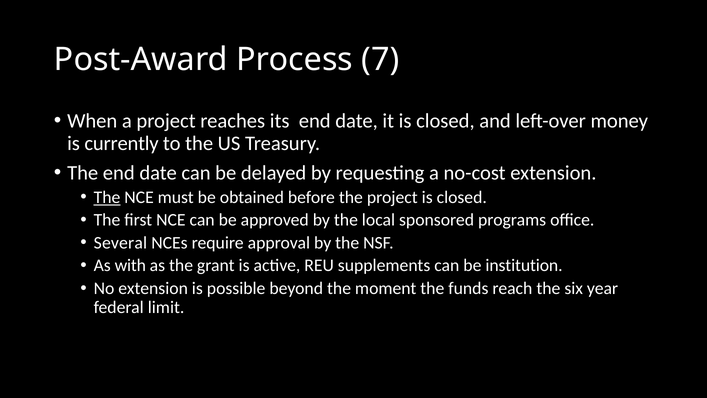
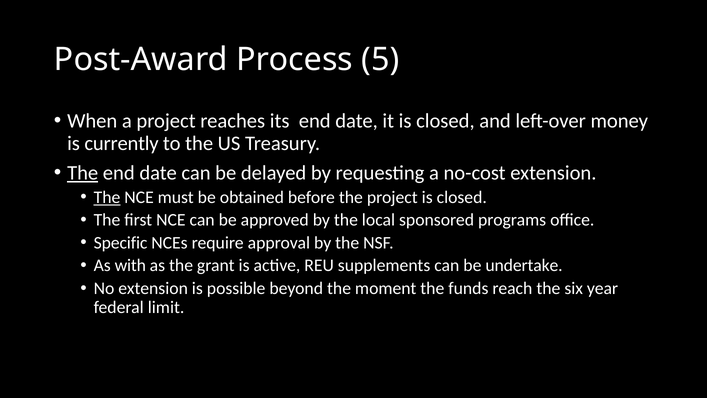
7: 7 -> 5
The at (83, 173) underline: none -> present
Several: Several -> Specific
institution: institution -> undertake
